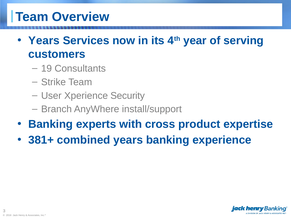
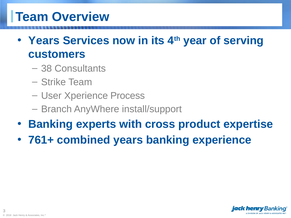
19: 19 -> 38
Security: Security -> Process
381+: 381+ -> 761+
